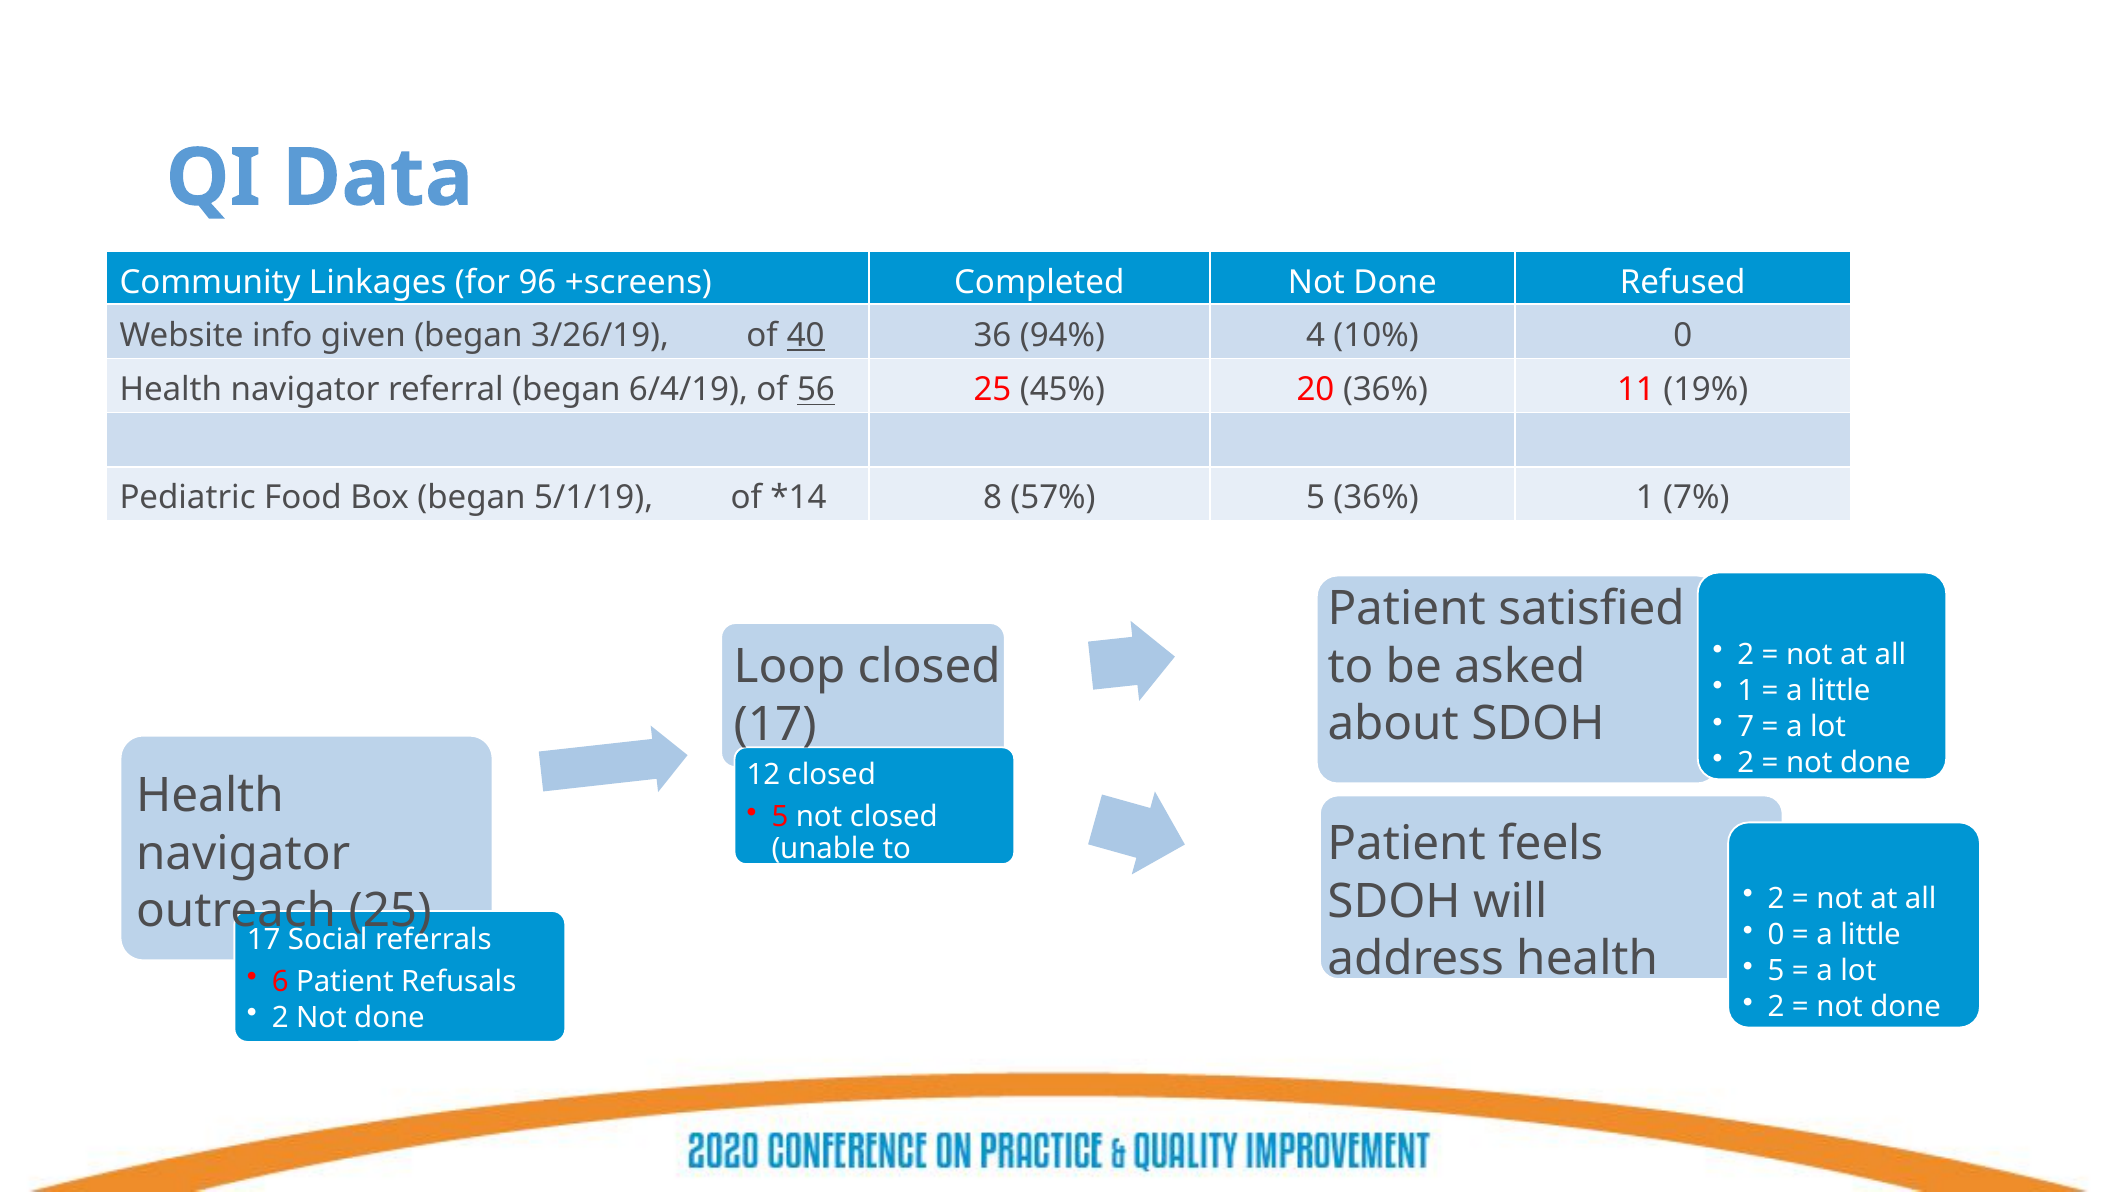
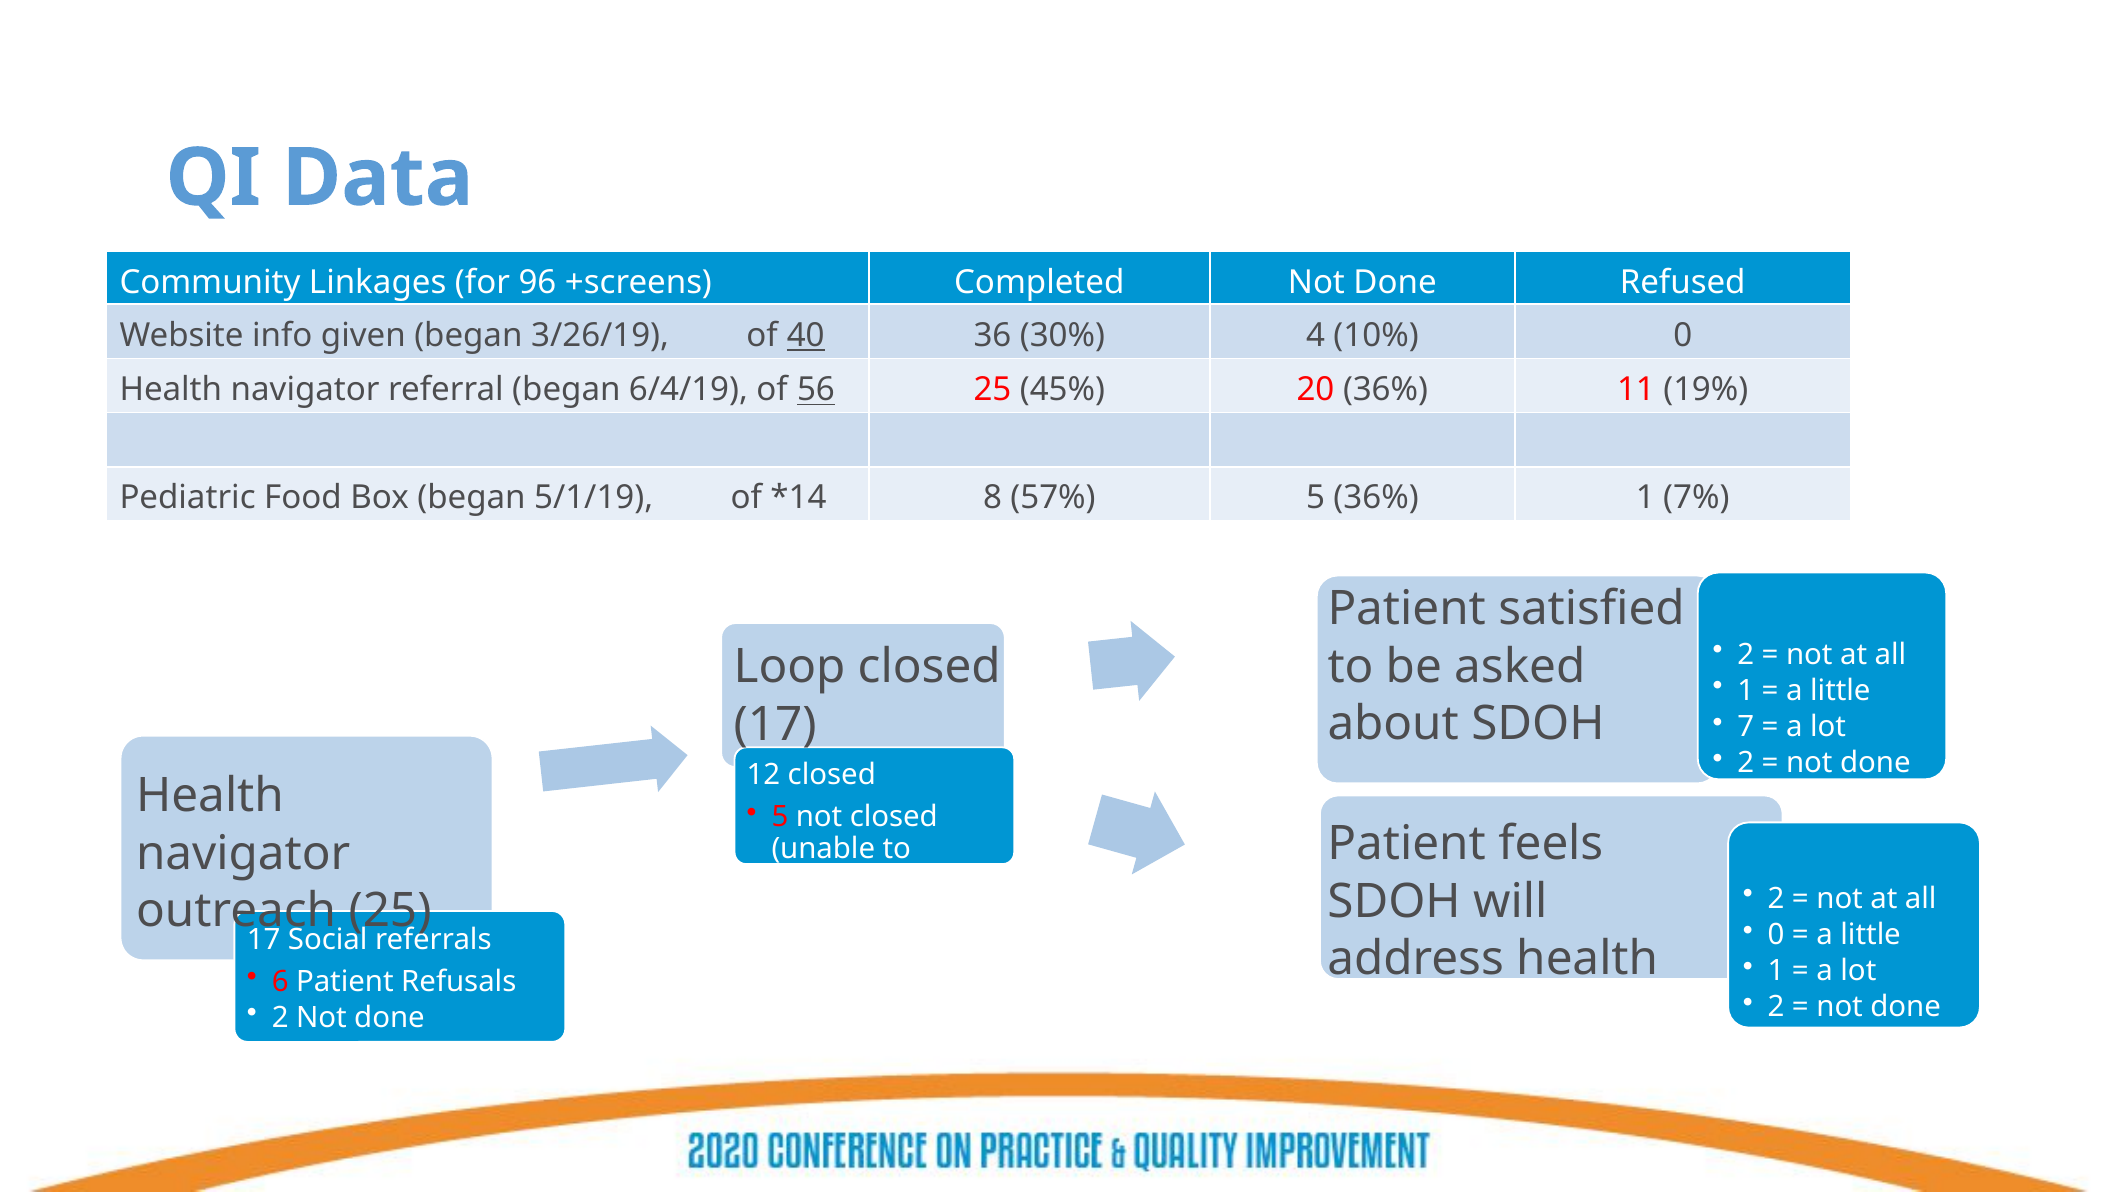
94%: 94% -> 30%
5 at (1776, 970): 5 -> 1
